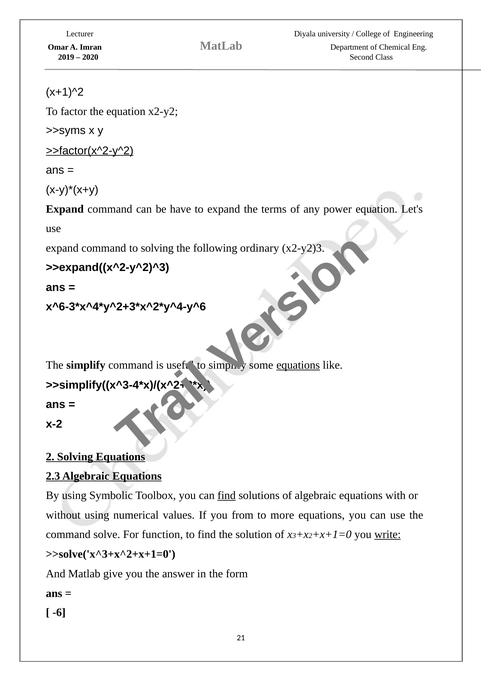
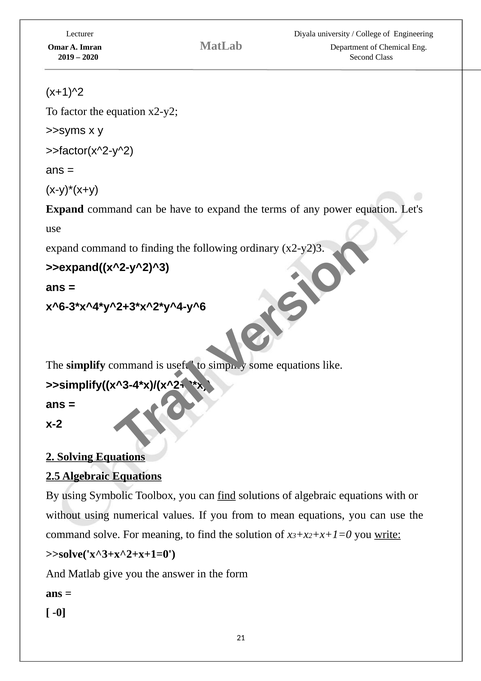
>>factor(x^2-y^2 underline: present -> none
to solving: solving -> finding
equations at (298, 366) underline: present -> none
2.3: 2.3 -> 2.5
more: more -> mean
function: function -> meaning
-6: -6 -> -0
